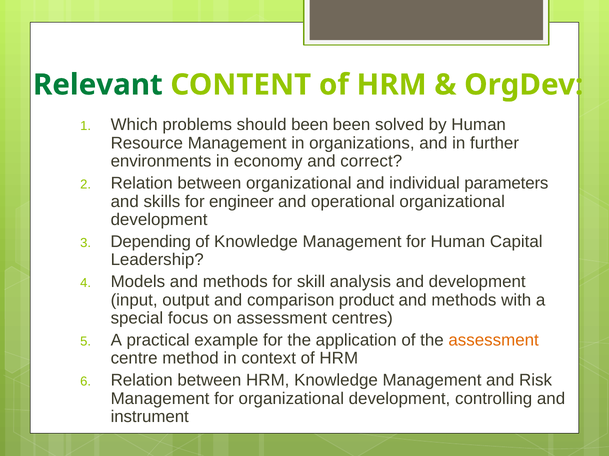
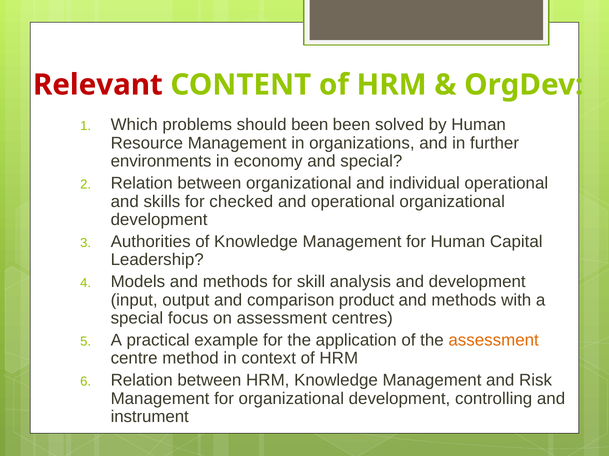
Relevant colour: green -> red
and correct: correct -> special
individual parameters: parameters -> operational
engineer: engineer -> checked
Depending: Depending -> Authorities
